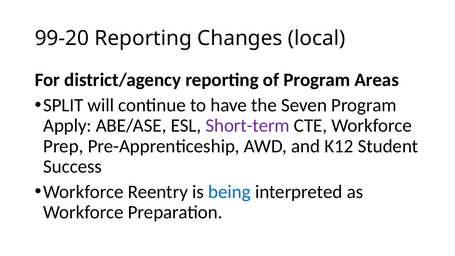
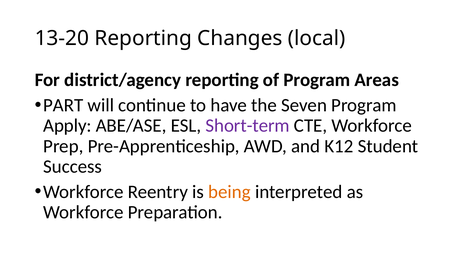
99-20: 99-20 -> 13-20
SPLIT: SPLIT -> PART
being colour: blue -> orange
